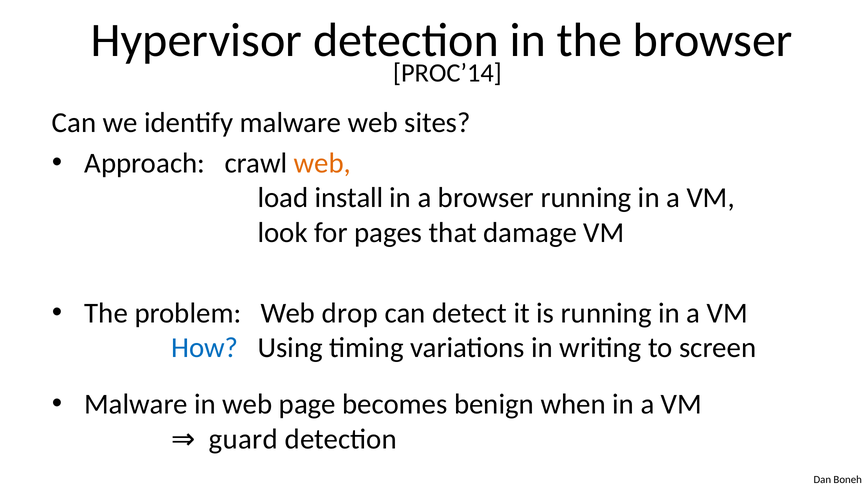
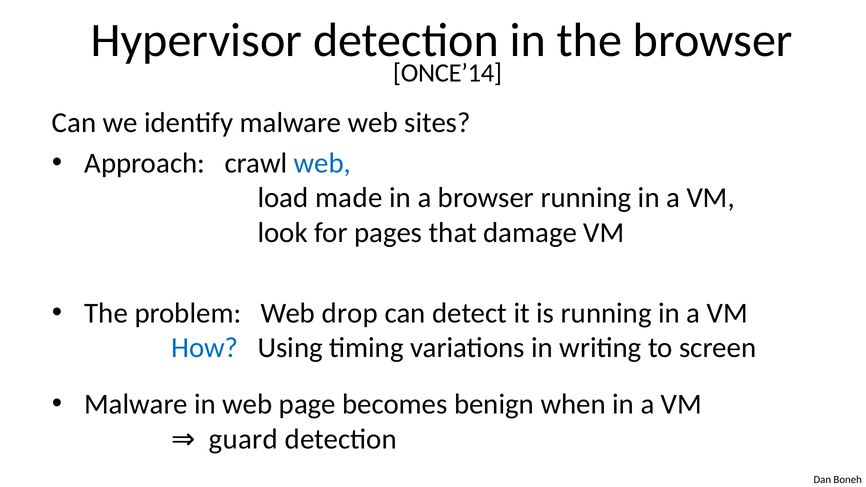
PROC’14: PROC’14 -> ONCE’14
web at (322, 163) colour: orange -> blue
install: install -> made
